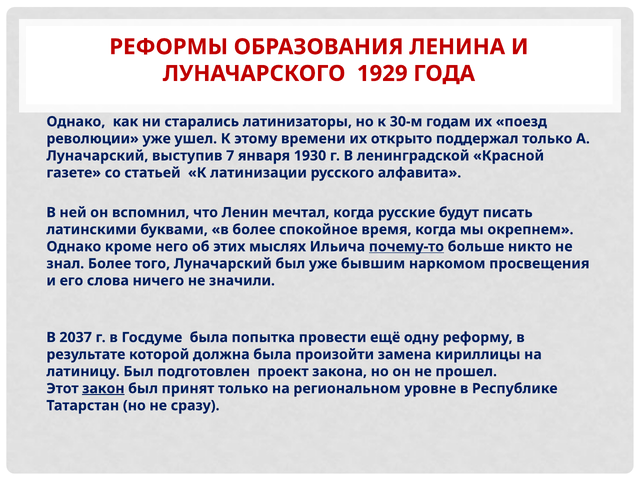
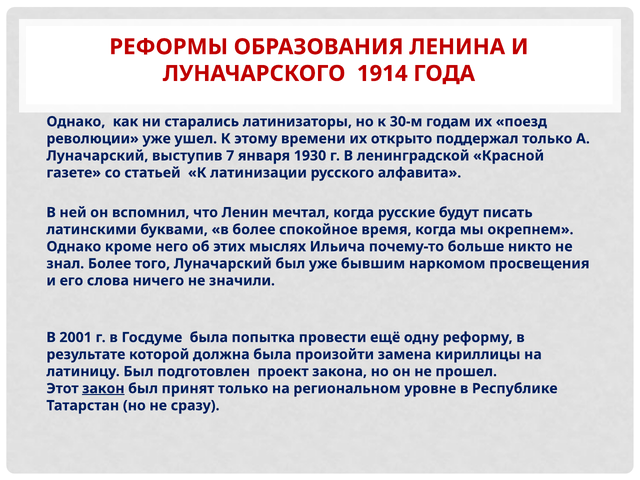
1929: 1929 -> 1914
почему-то underline: present -> none
2037: 2037 -> 2001
